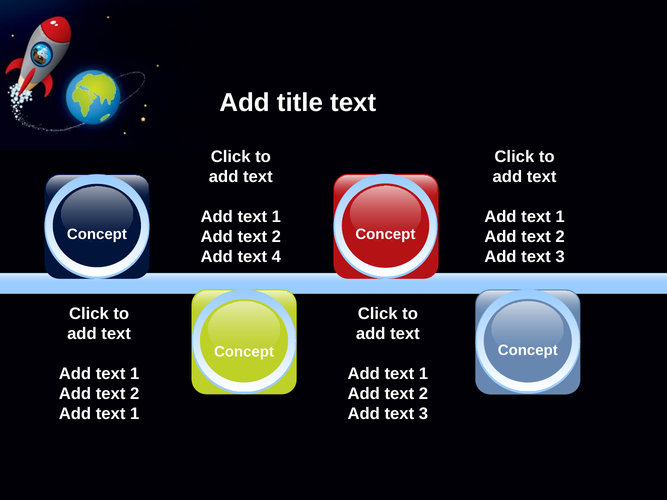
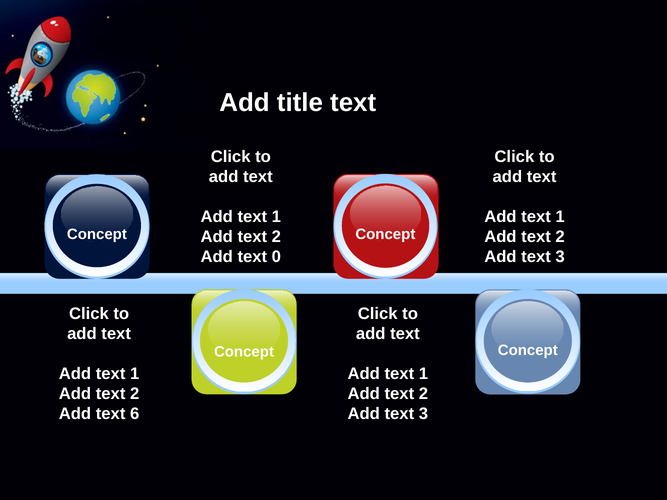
4: 4 -> 0
1 at (135, 414): 1 -> 6
